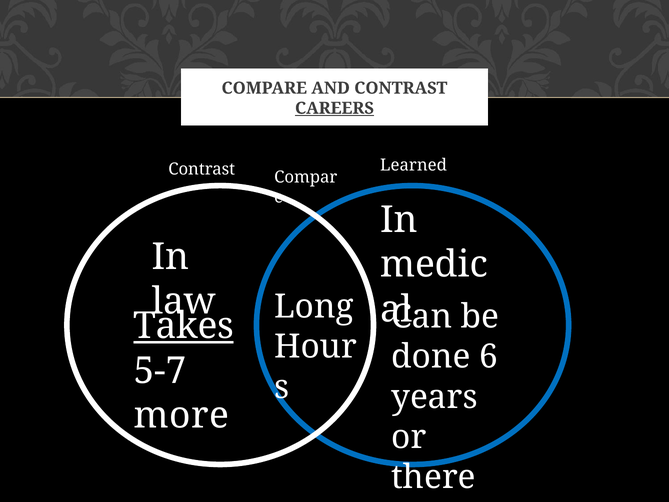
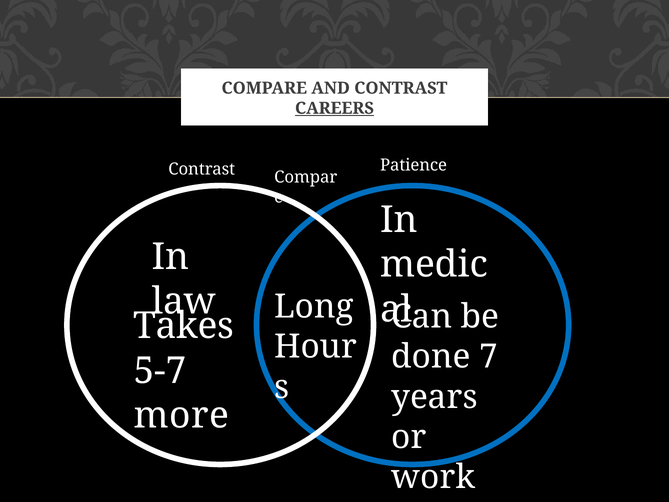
Learned: Learned -> Patience
Takes underline: present -> none
6: 6 -> 7
there: there -> work
